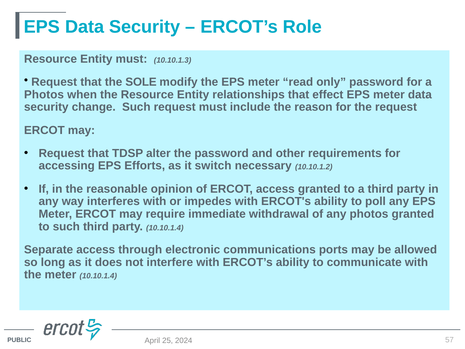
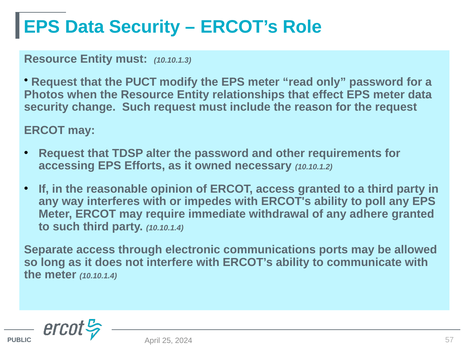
SOLE: SOLE -> PUCT
switch: switch -> owned
any photos: photos -> adhere
